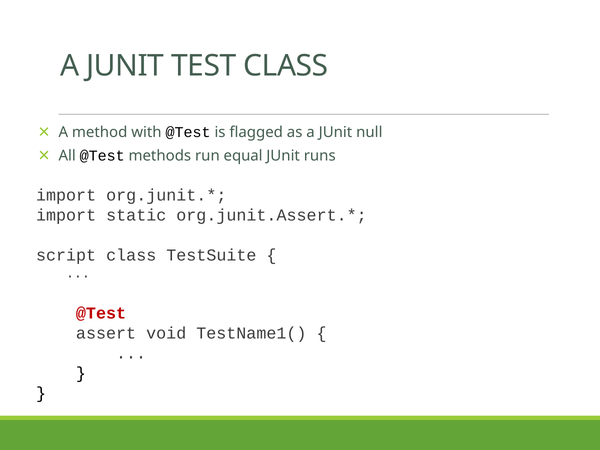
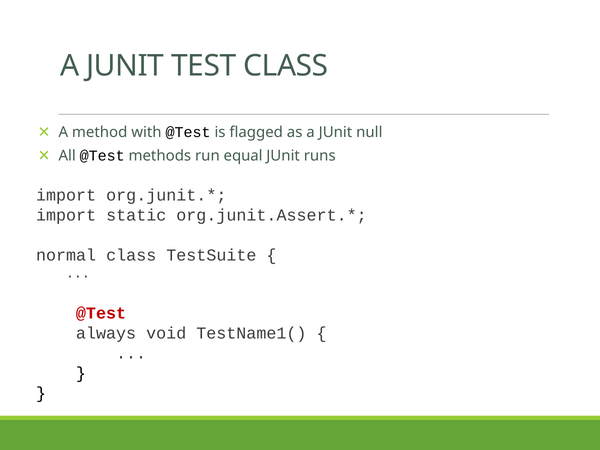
script: script -> normal
assert: assert -> always
